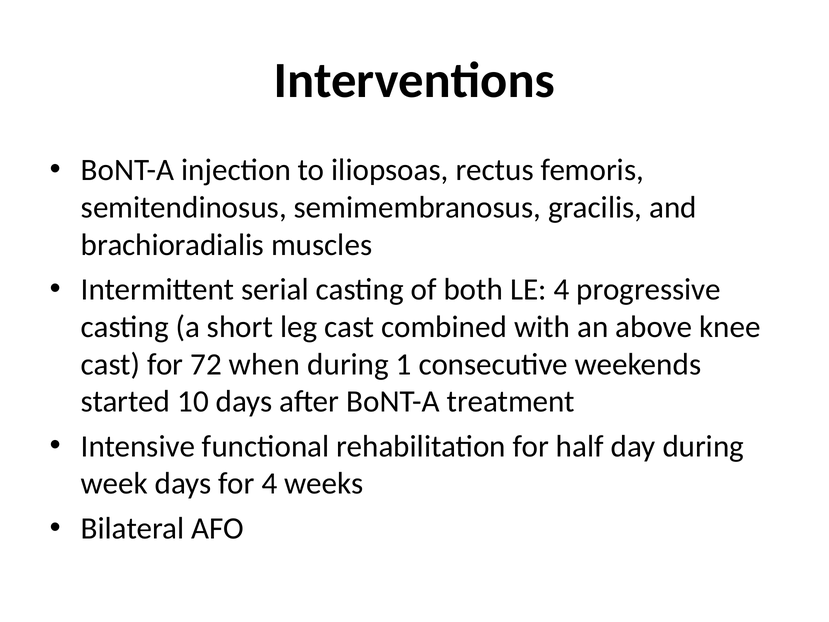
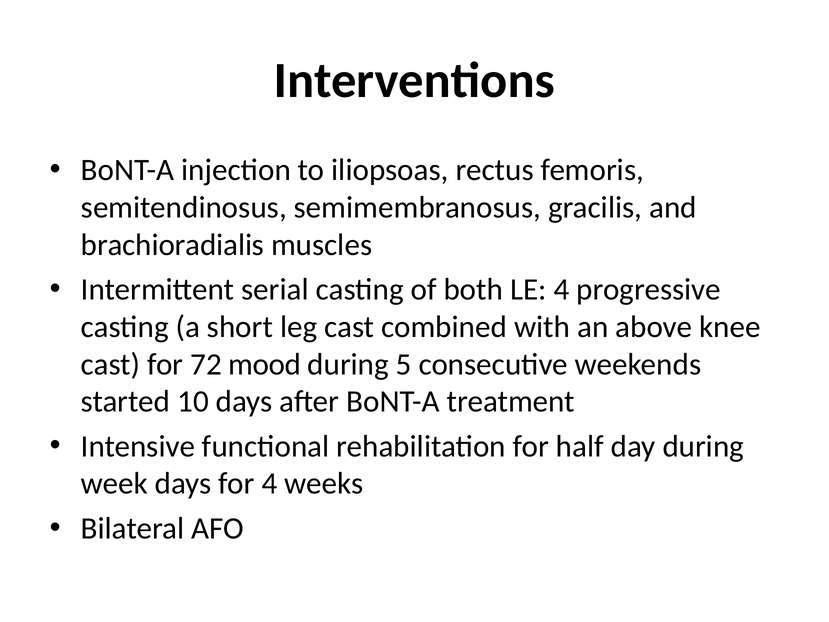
when: when -> mood
1: 1 -> 5
